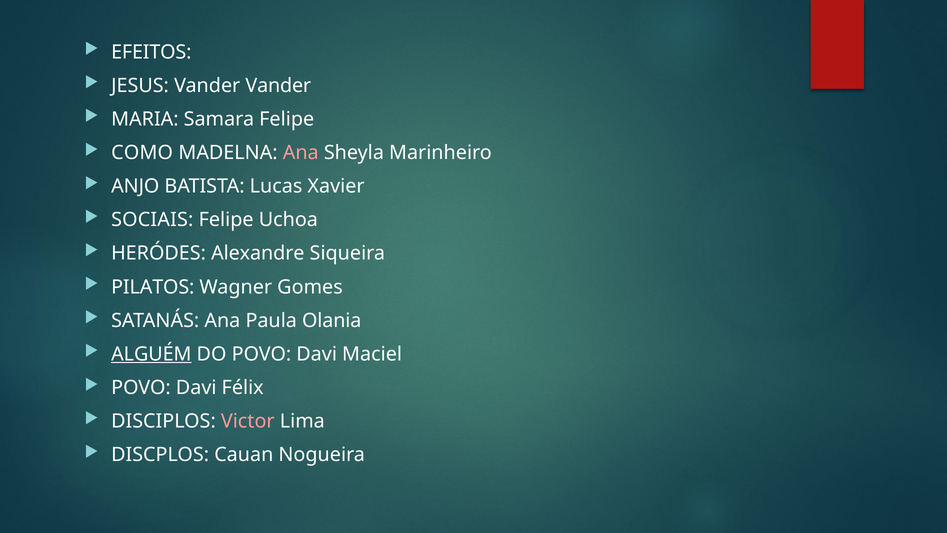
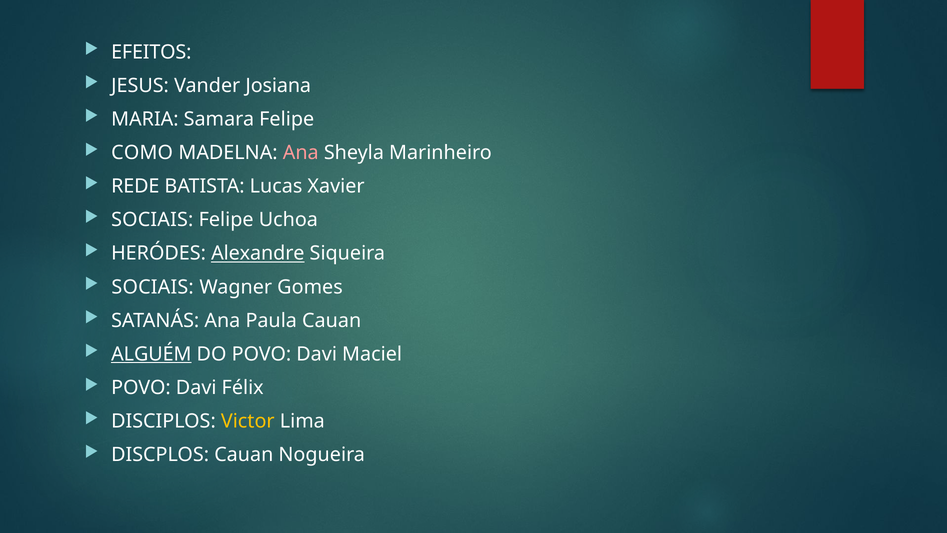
Vander Vander: Vander -> Josiana
ANJO: ANJO -> REDE
Alexandre underline: none -> present
PILATOS at (153, 287): PILATOS -> SOCIAIS
Paula Olania: Olania -> Cauan
Victor colour: pink -> yellow
